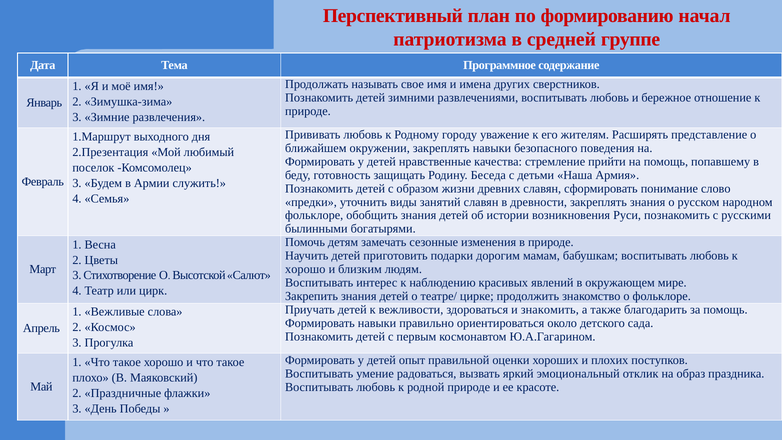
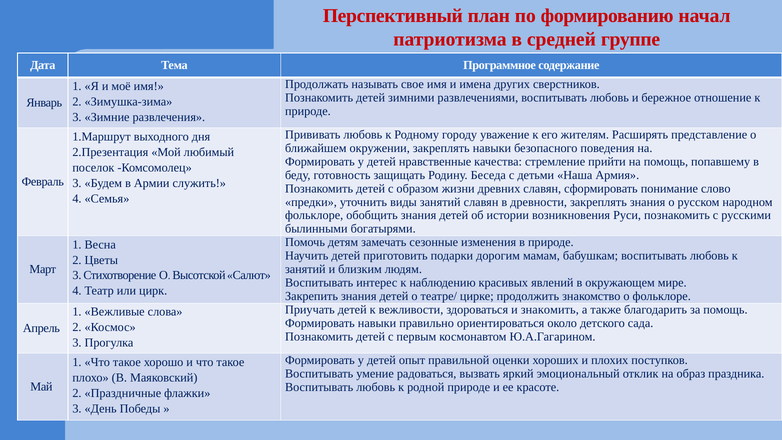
хорошо at (305, 269): хорошо -> занятий
